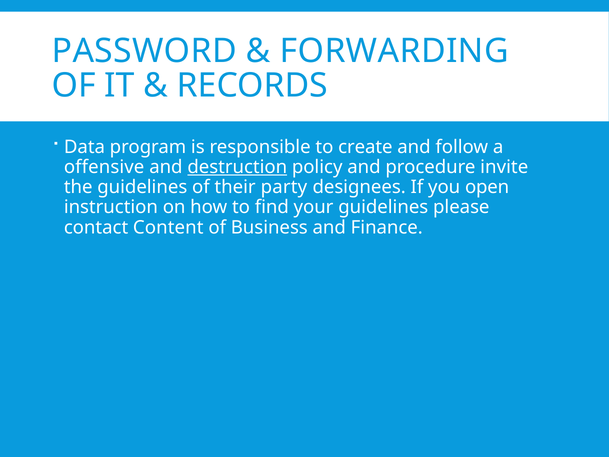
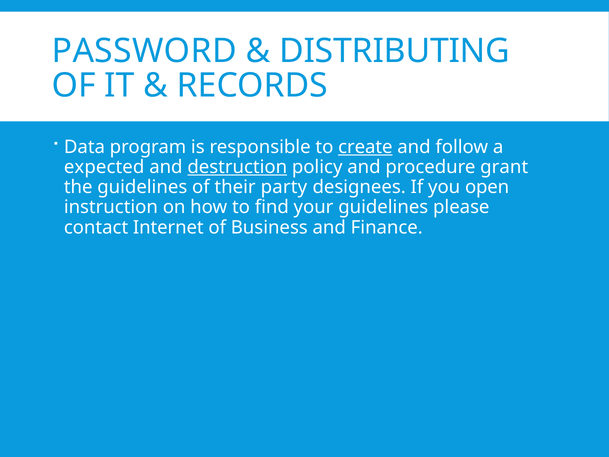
FORWARDING: FORWARDING -> DISTRIBUTING
create underline: none -> present
offensive: offensive -> expected
invite: invite -> grant
Content: Content -> Internet
